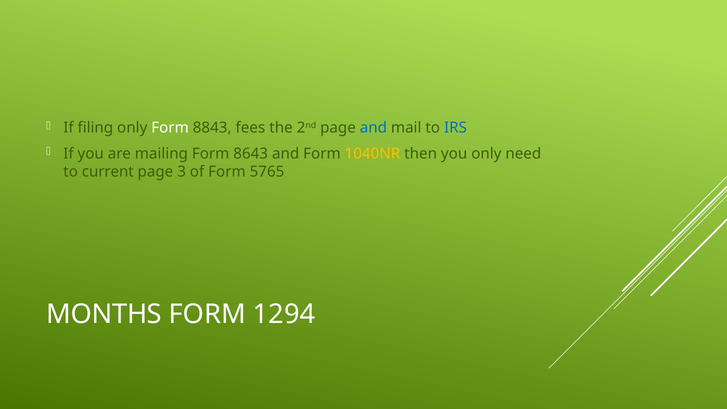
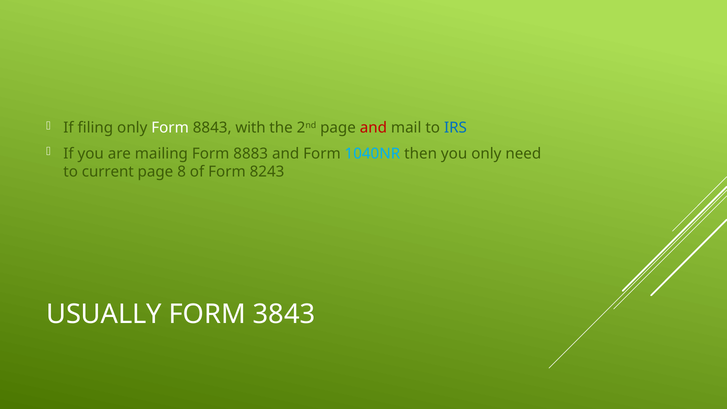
fees: fees -> with
and at (373, 128) colour: blue -> red
8643: 8643 -> 8883
1040NR colour: yellow -> light blue
3: 3 -> 8
5765: 5765 -> 8243
MONTHS: MONTHS -> USUALLY
1294: 1294 -> 3843
